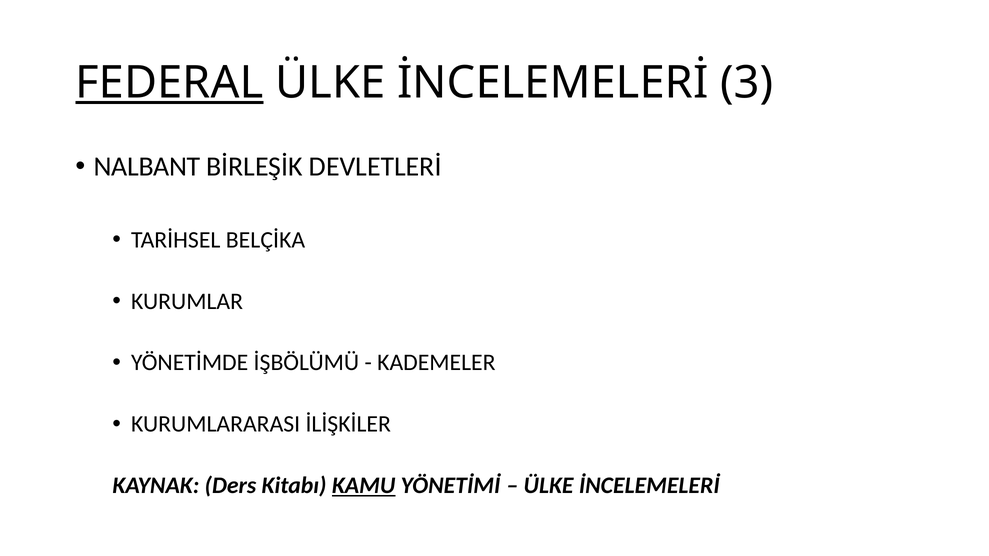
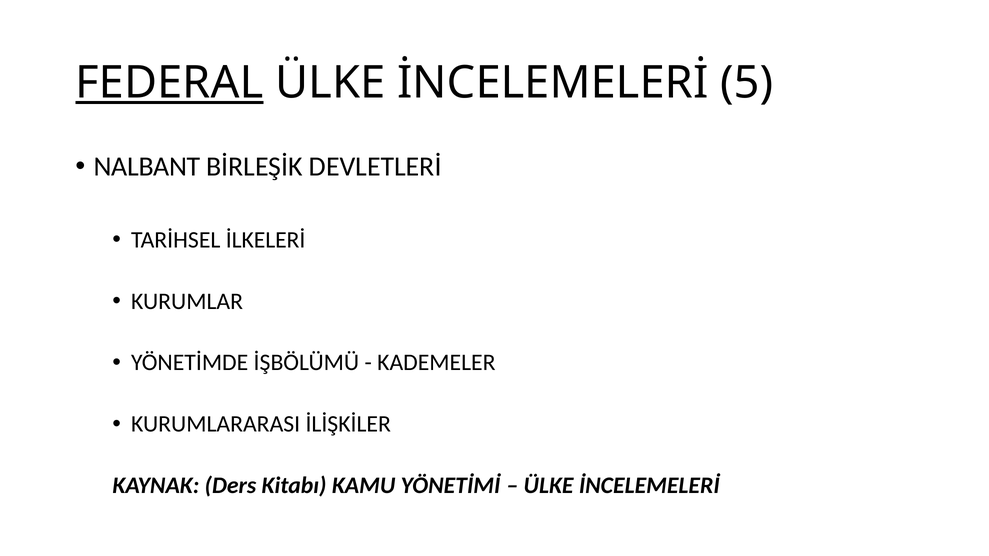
3: 3 -> 5
BELÇİKA: BELÇİKA -> İLKELERİ
KAMU underline: present -> none
